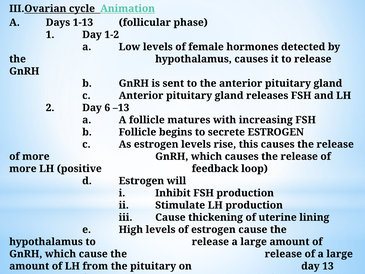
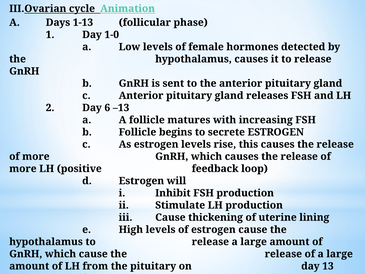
1-2: 1-2 -> 1-0
